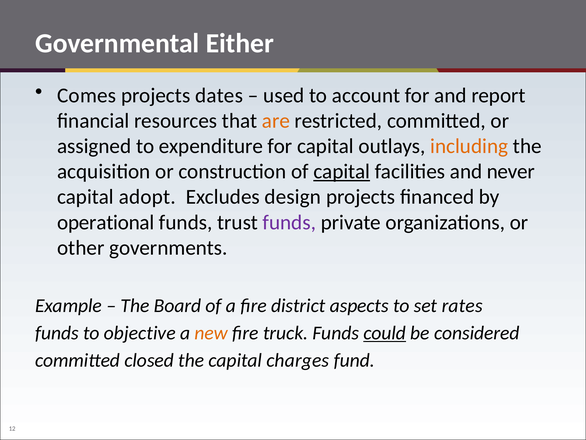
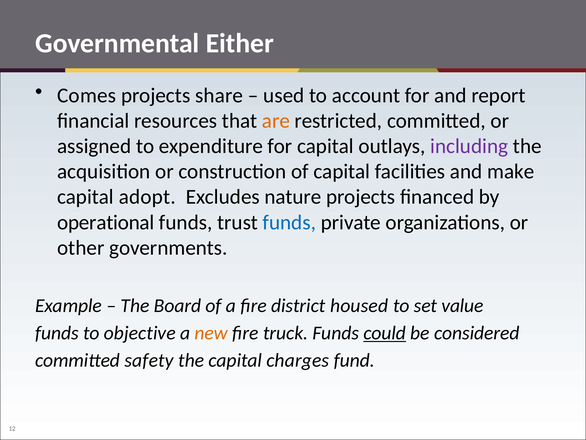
dates: dates -> share
including colour: orange -> purple
capital at (342, 171) underline: present -> none
never: never -> make
design: design -> nature
funds at (289, 222) colour: purple -> blue
aspects: aspects -> housed
rates: rates -> value
closed: closed -> safety
